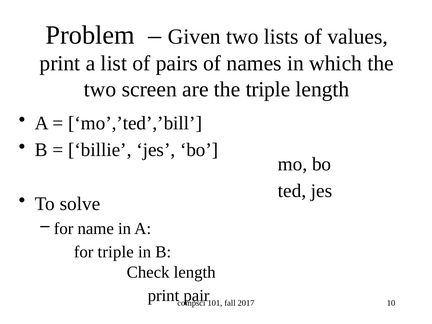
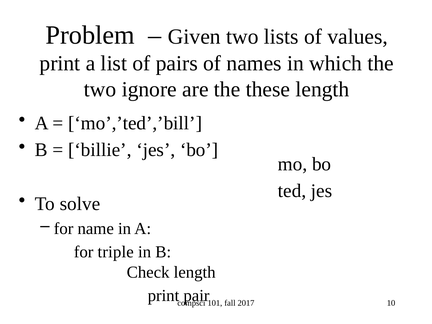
screen: screen -> ignore
the triple: triple -> these
